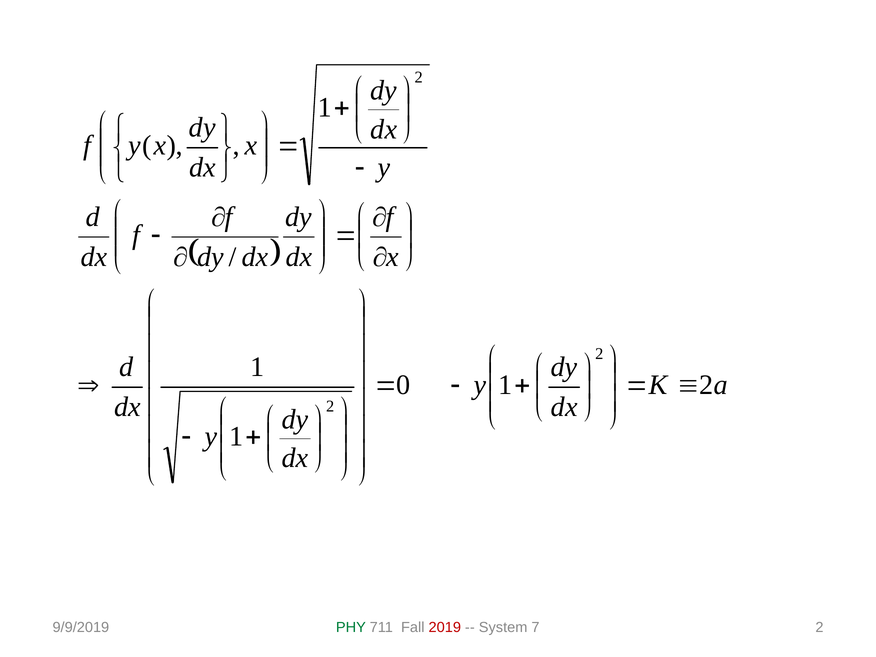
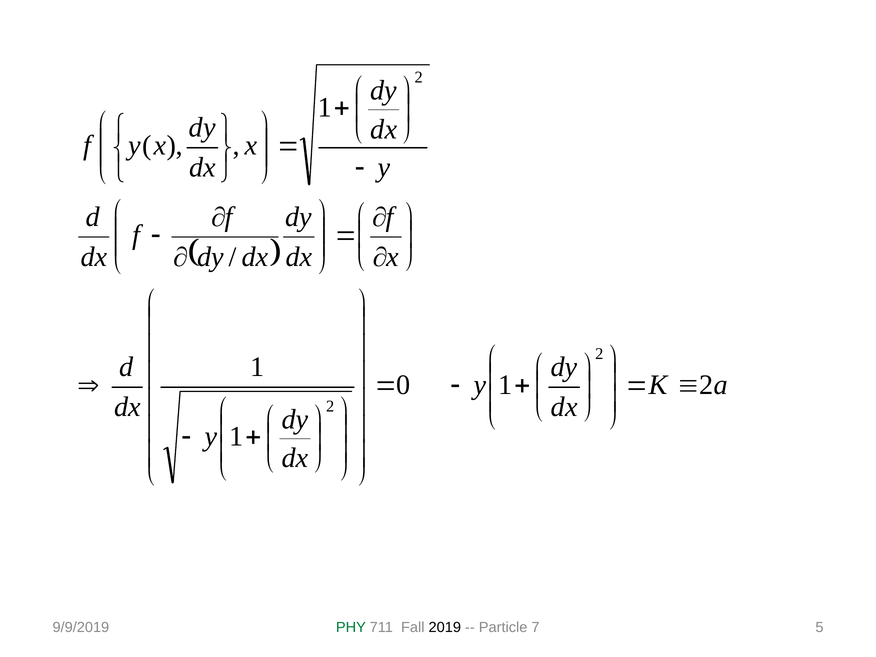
2019 colour: red -> black
System: System -> Particle
7 2: 2 -> 5
